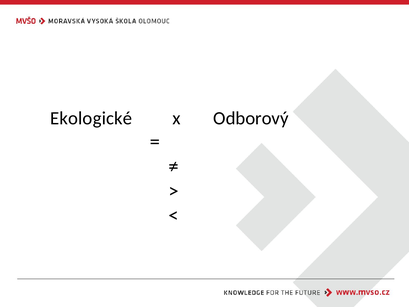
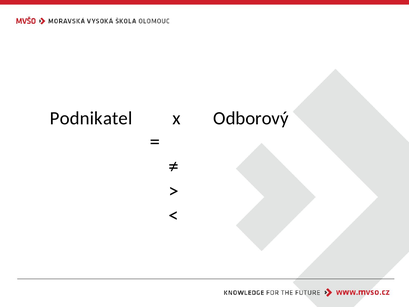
Ekologické: Ekologické -> Podnikatel
